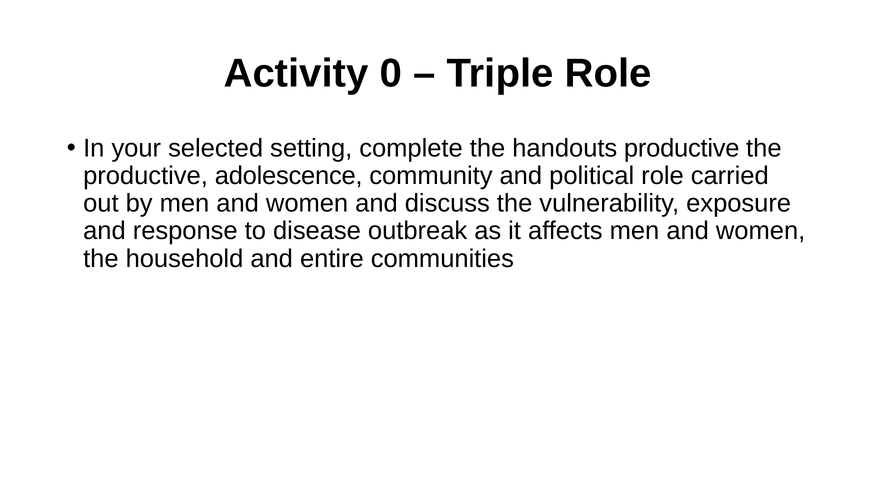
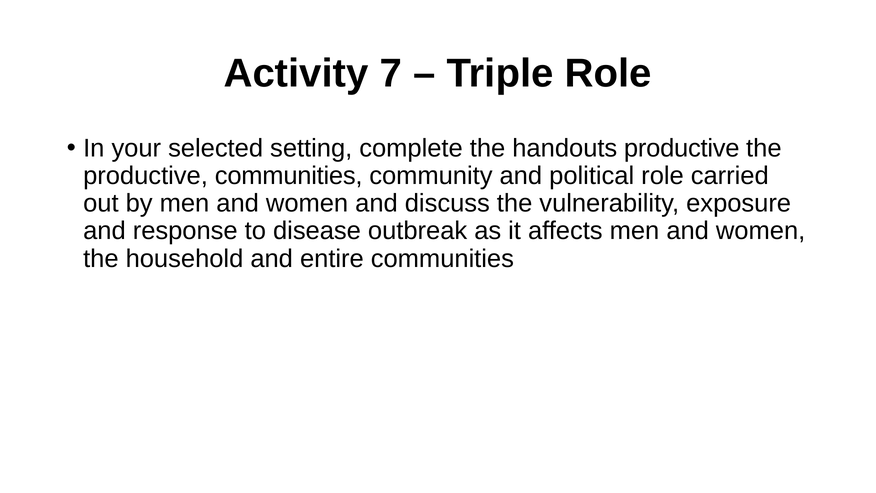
0: 0 -> 7
productive adolescence: adolescence -> communities
